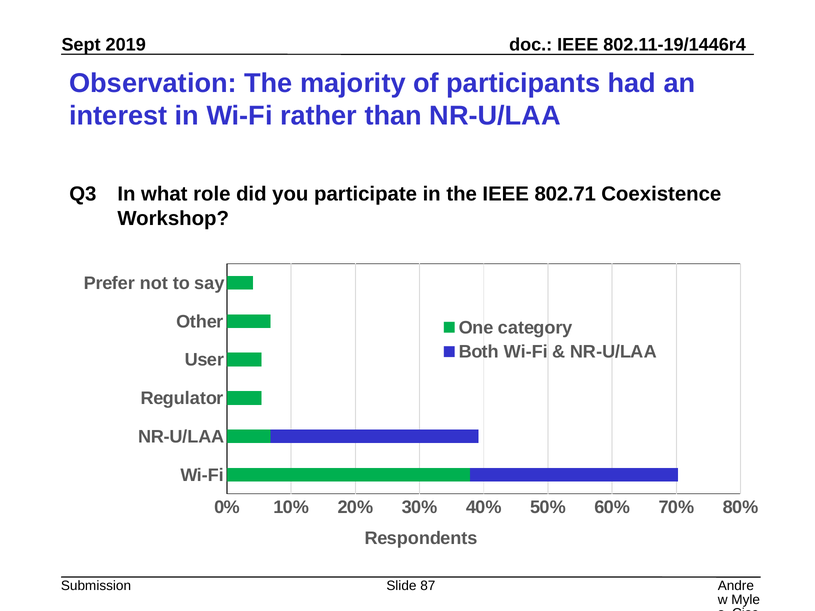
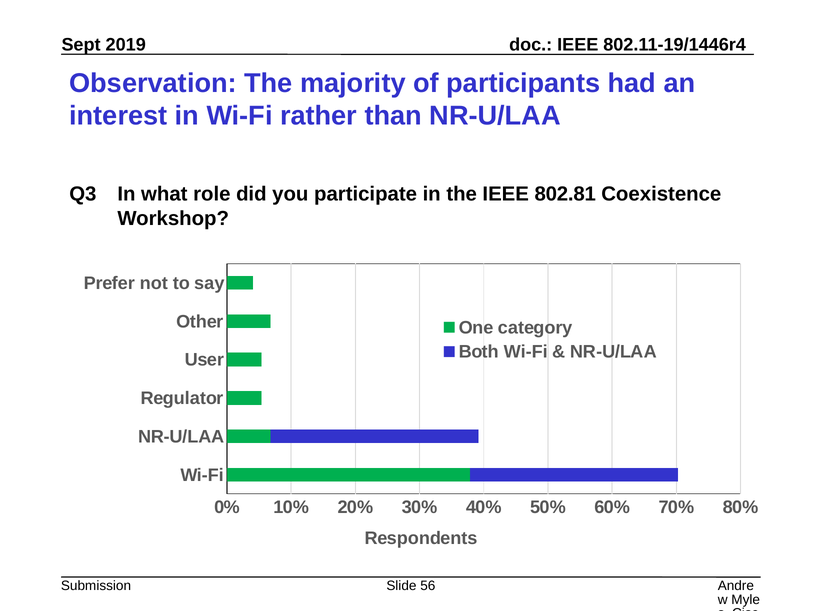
802.71: 802.71 -> 802.81
87: 87 -> 56
